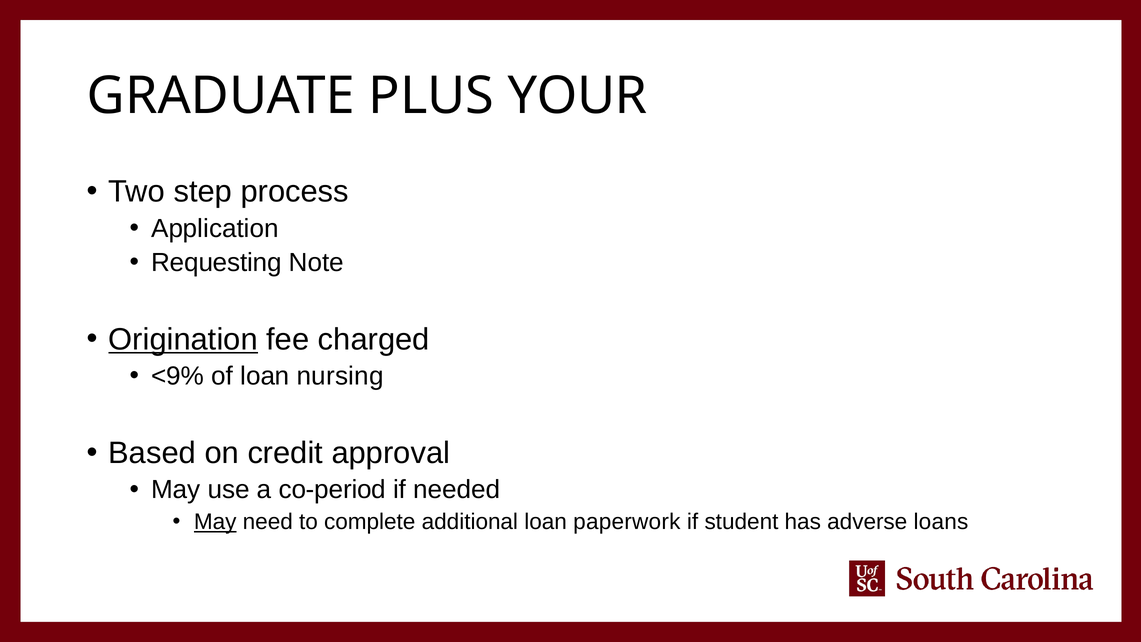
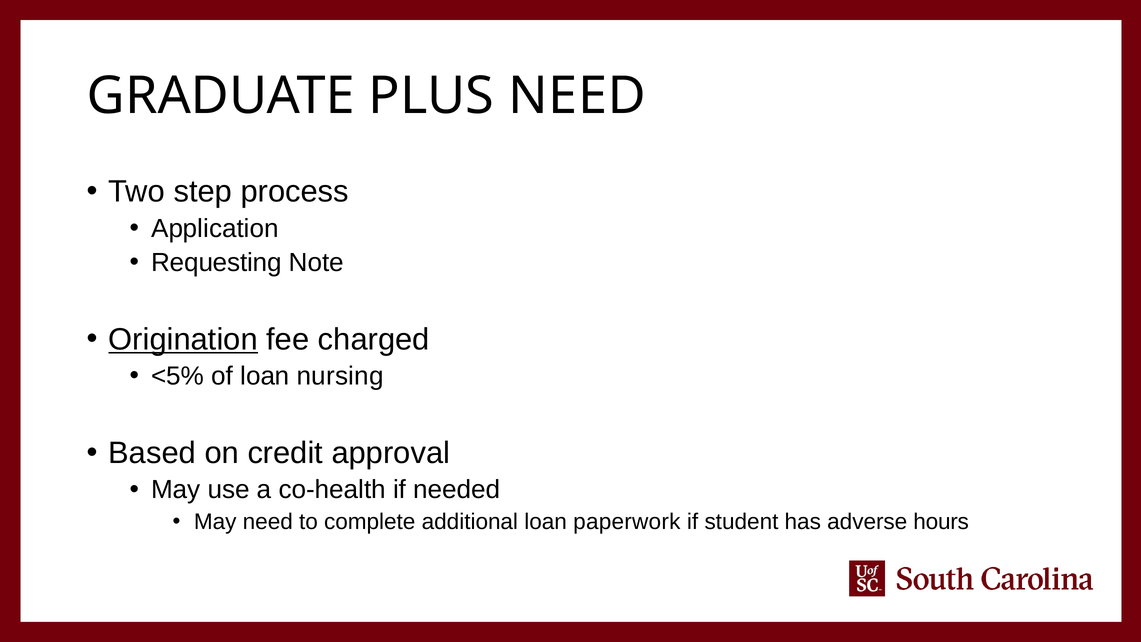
PLUS YOUR: YOUR -> NEED
<9%: <9% -> <5%
co-period: co-period -> co-health
May at (215, 522) underline: present -> none
loans: loans -> hours
